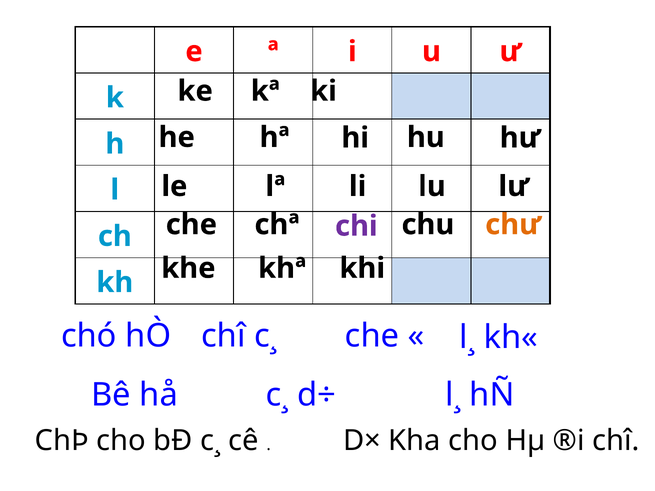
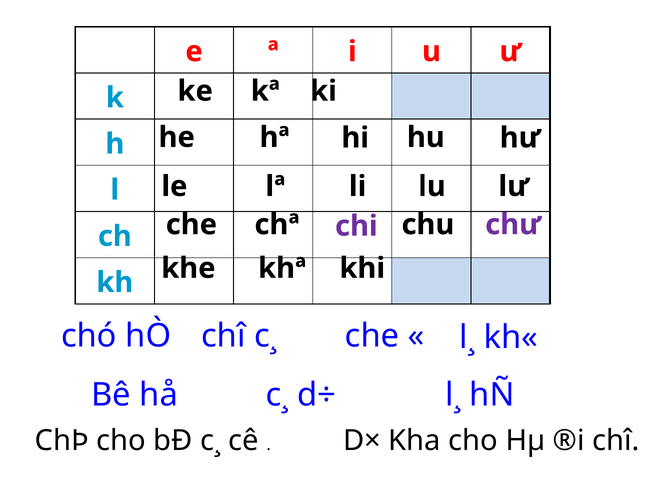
chư­ colour: orange -> purple
